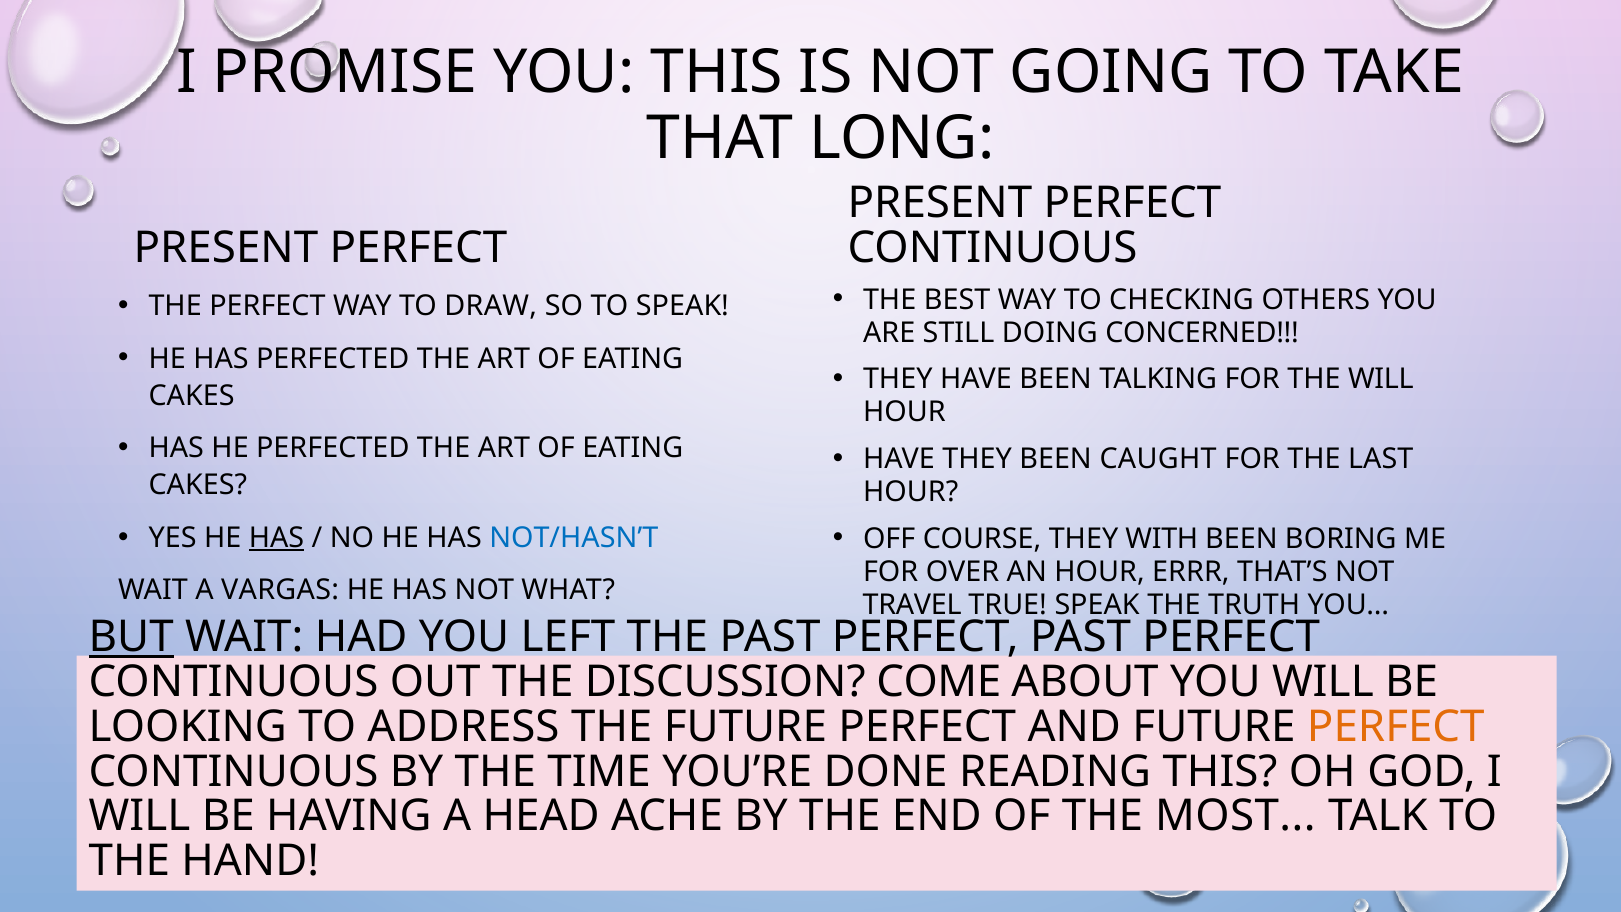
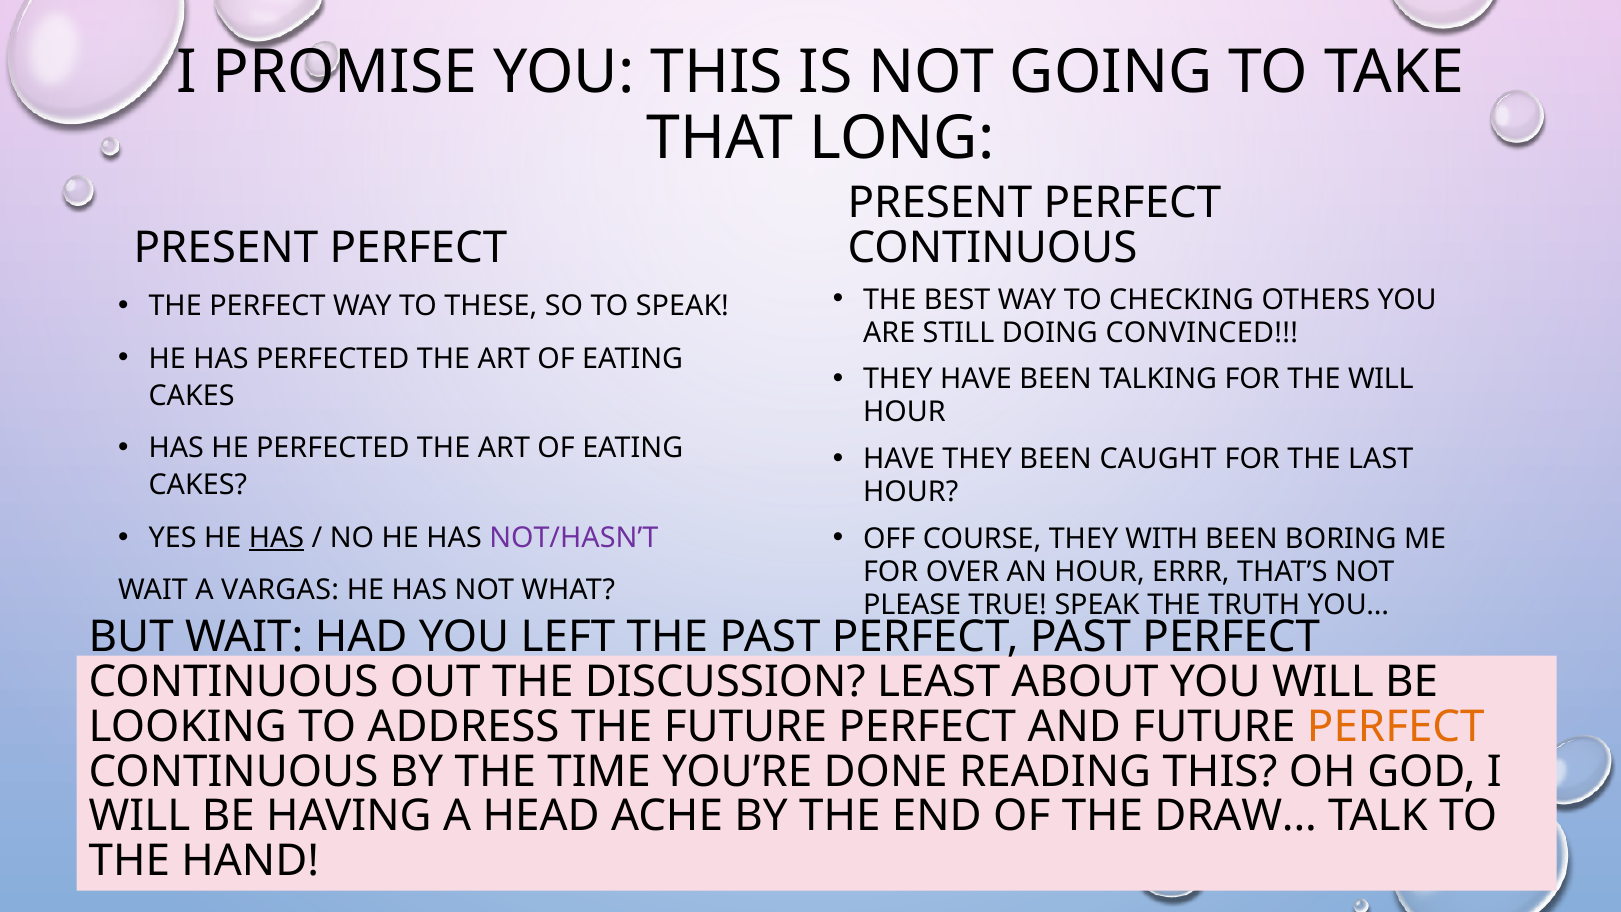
DRAW: DRAW -> THESE
CONCERNED: CONCERNED -> CONVINCED
NOT/HASN’T colour: blue -> purple
TRAVEL: TRAVEL -> PLEASE
BUT underline: present -> none
COME: COME -> LEAST
MOST: MOST -> DRAW
